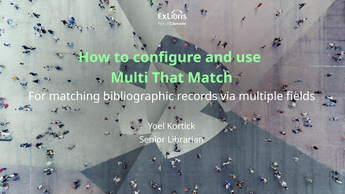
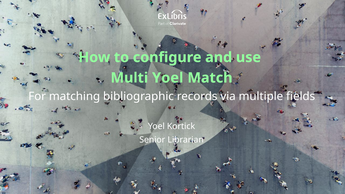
Multi That: That -> Yoel
